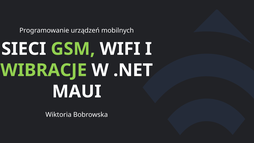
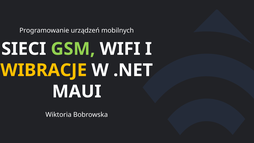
WIBRACJE colour: light green -> yellow
